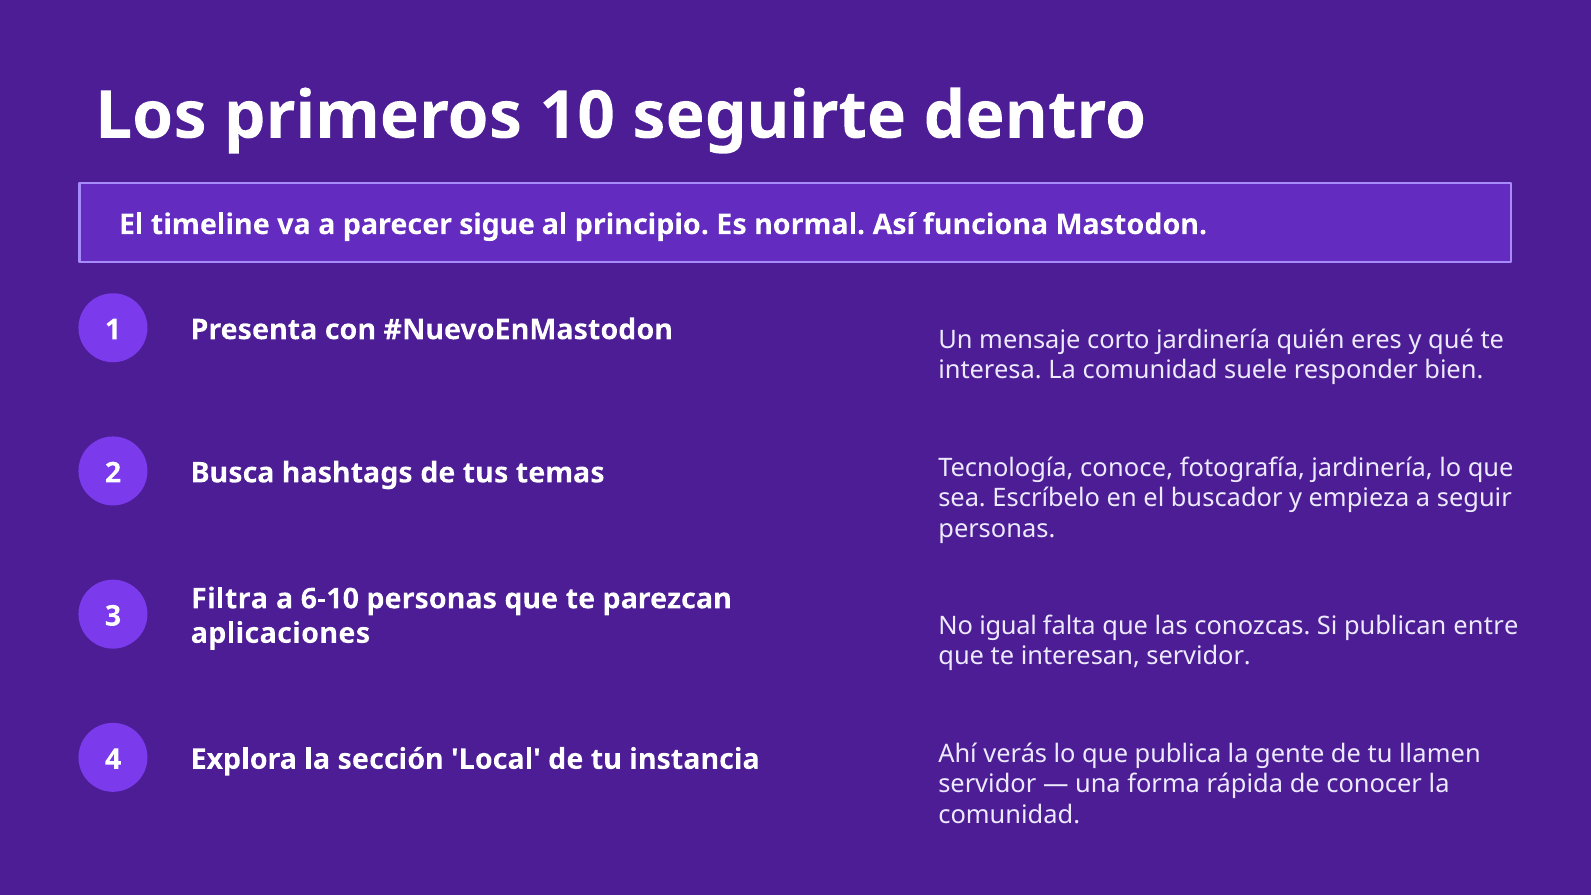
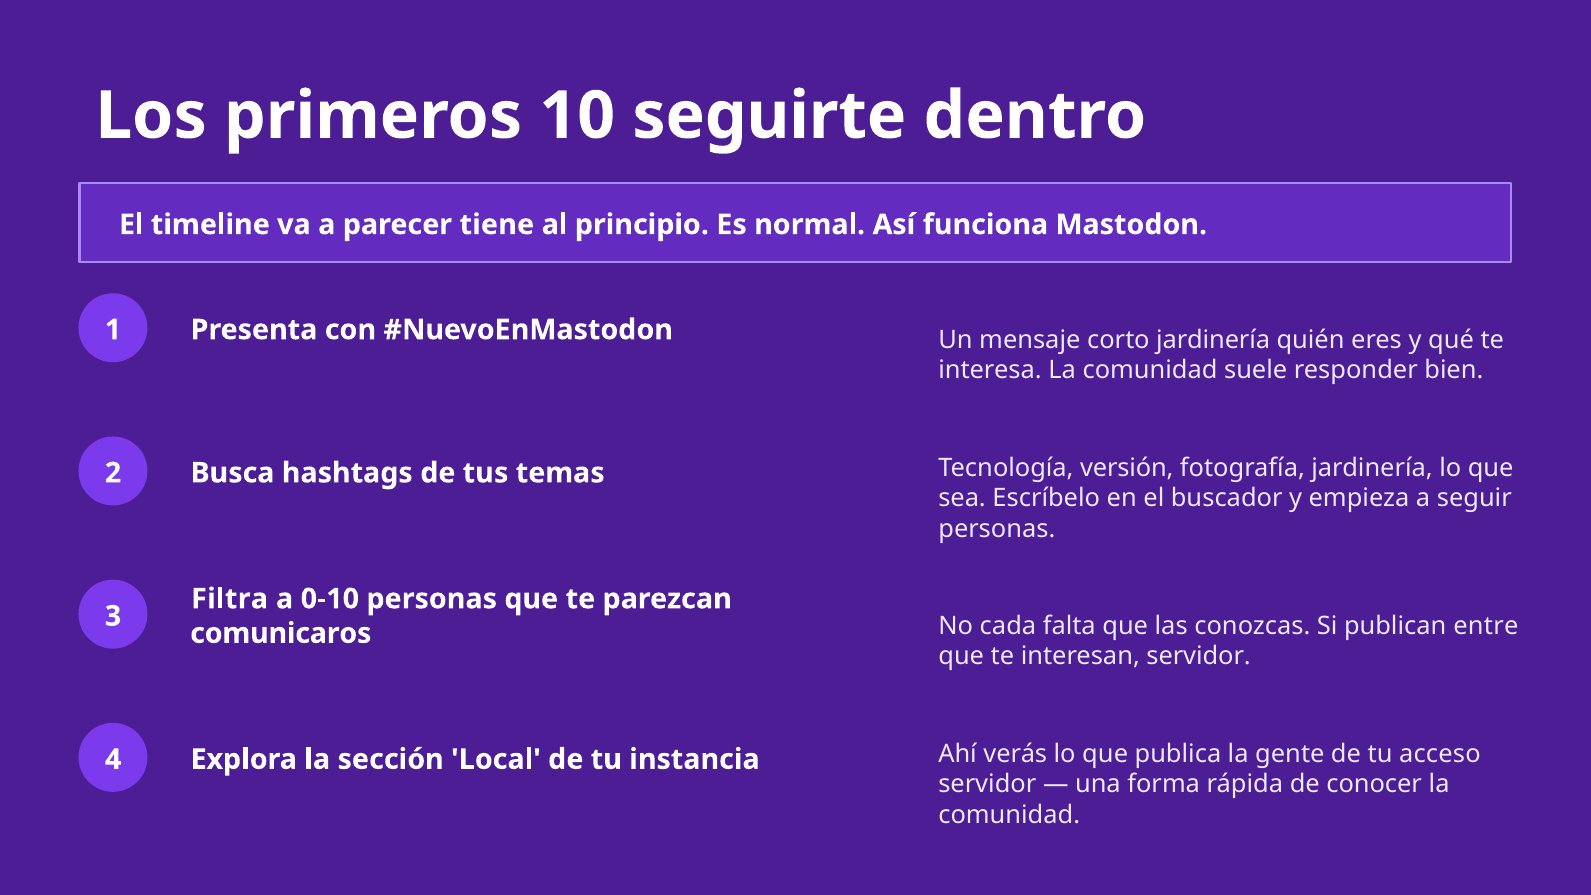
sigue: sigue -> tiene
conoce: conoce -> versión
6-10: 6-10 -> 0-10
aplicaciones: aplicaciones -> comunicaros
igual: igual -> cada
llamen: llamen -> acceso
